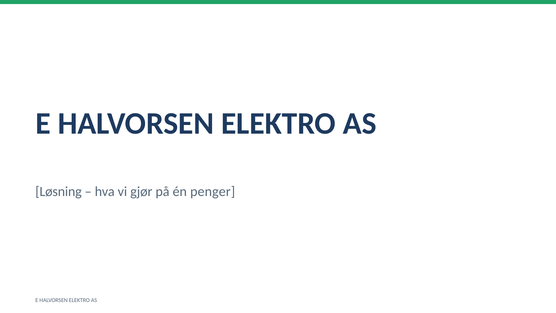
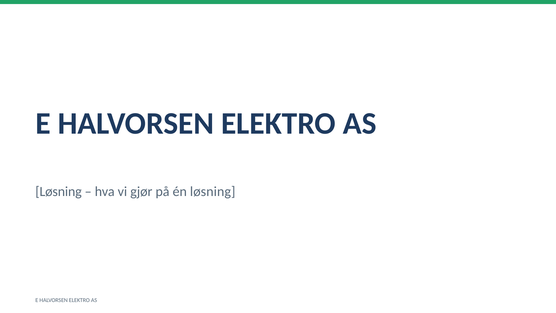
én penger: penger -> løsning
